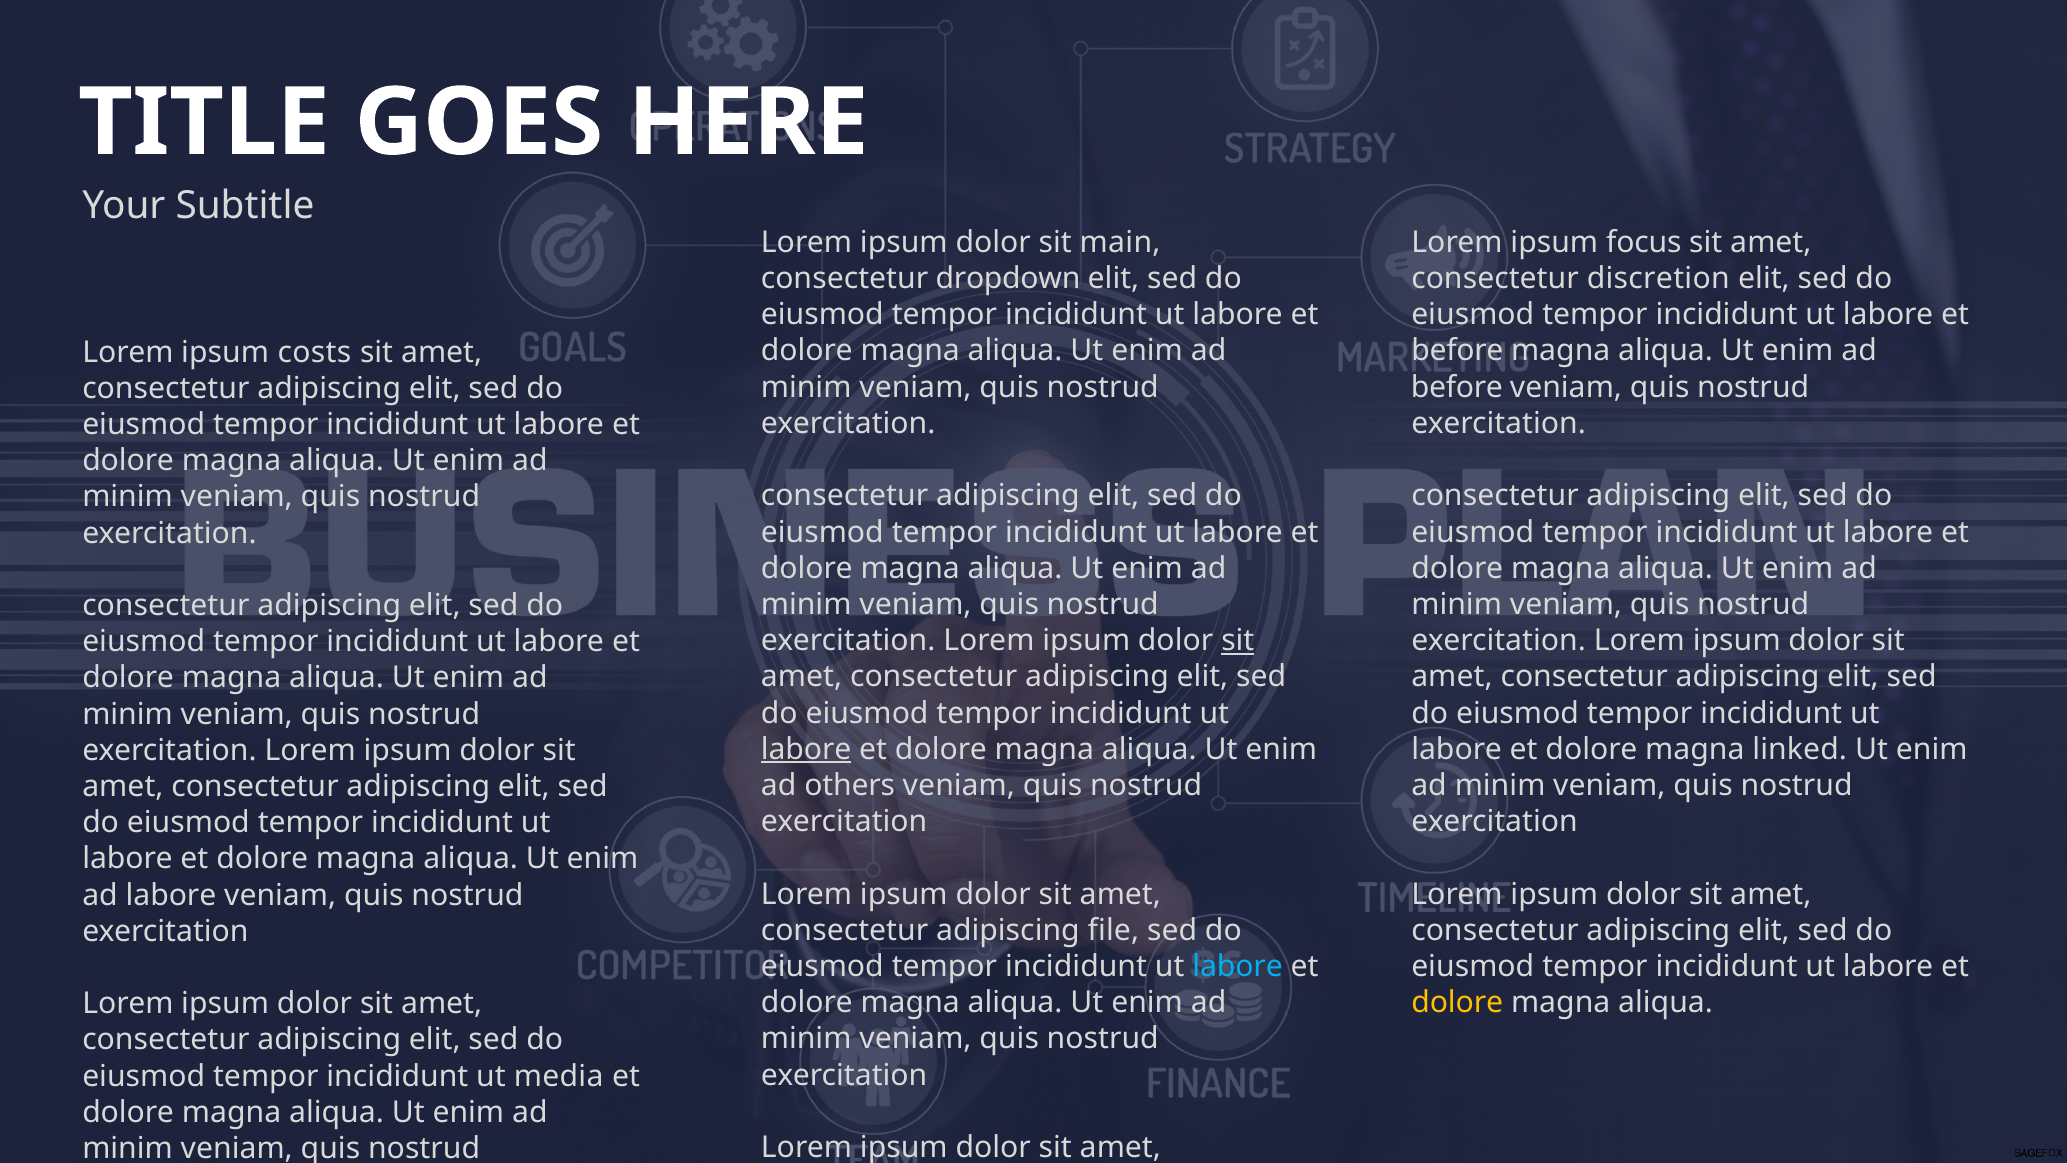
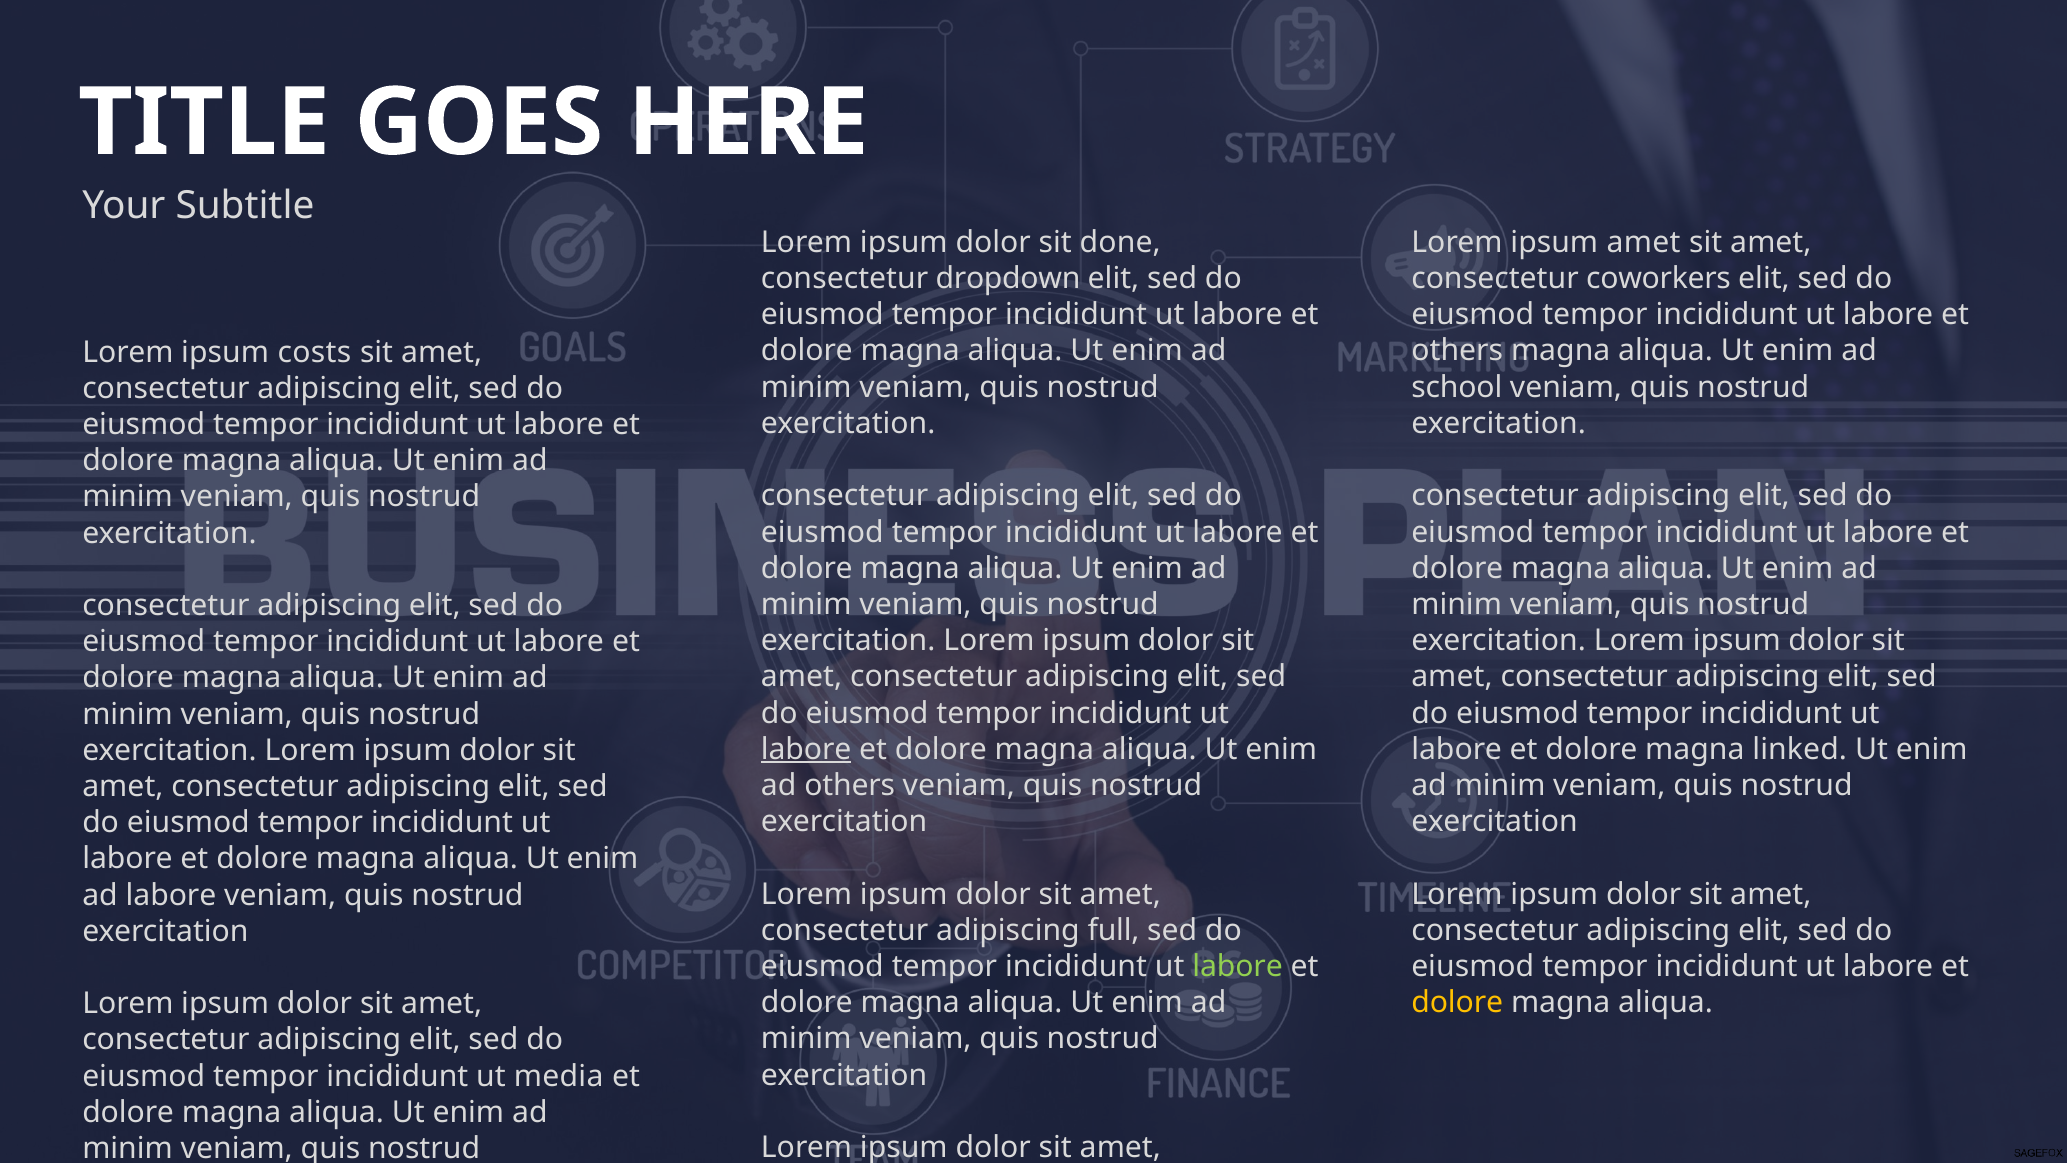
main: main -> done
ipsum focus: focus -> amet
discretion: discretion -> coworkers
before at (1457, 351): before -> others
before at (1457, 387): before -> school
sit at (1238, 640) underline: present -> none
file: file -> full
labore at (1238, 966) colour: light blue -> light green
